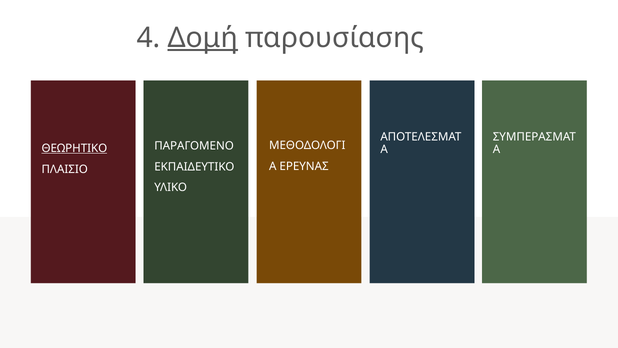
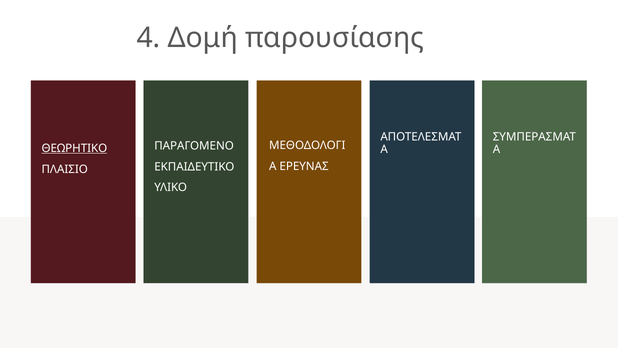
Δομή underline: present -> none
